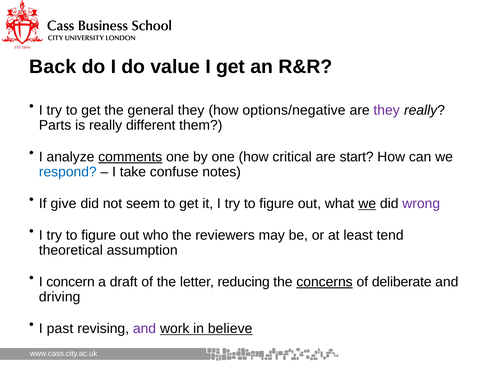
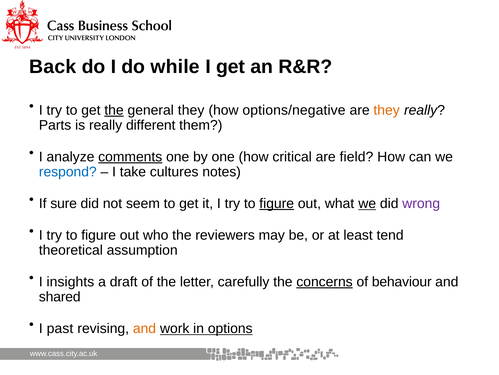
value: value -> while
the at (114, 110) underline: none -> present
they at (387, 110) colour: purple -> orange
start: start -> field
confuse: confuse -> cultures
give: give -> sure
figure at (277, 203) underline: none -> present
concern: concern -> insights
reducing: reducing -> carefully
deliberate: deliberate -> behaviour
driving: driving -> shared
and at (144, 328) colour: purple -> orange
believe: believe -> options
